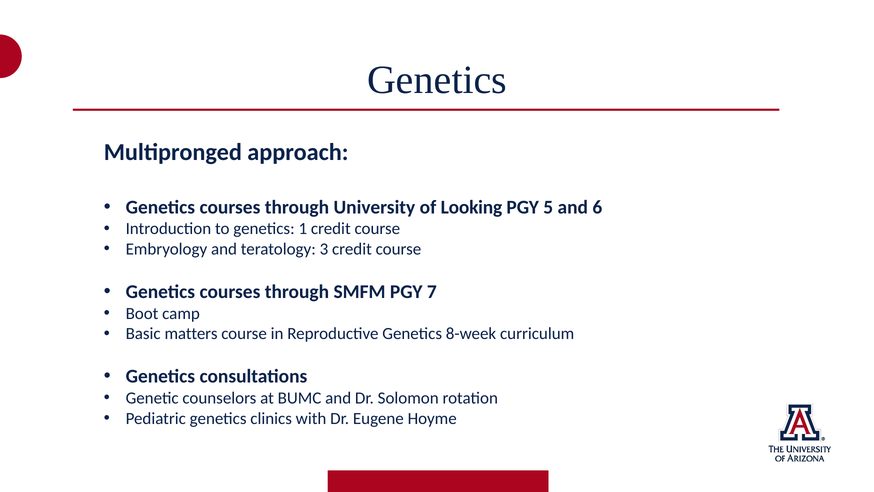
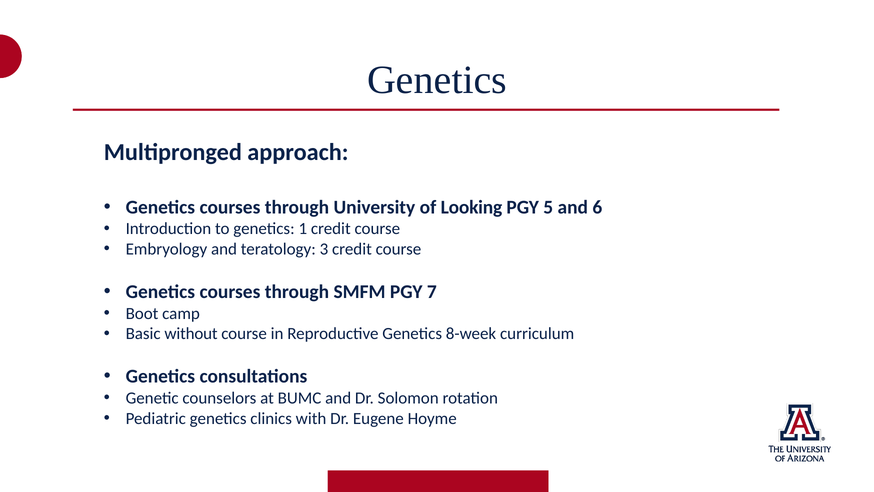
matters: matters -> without
